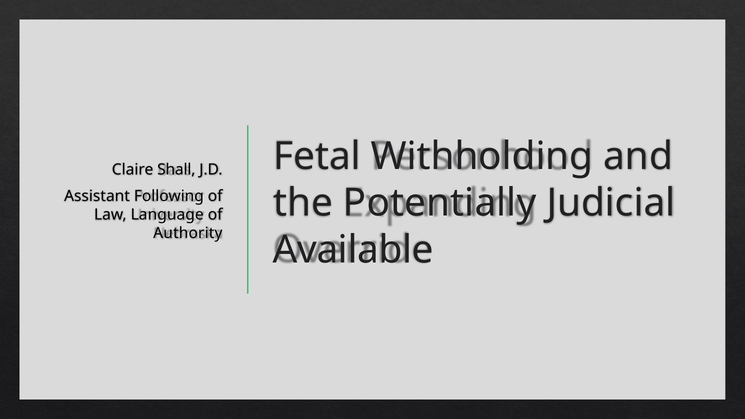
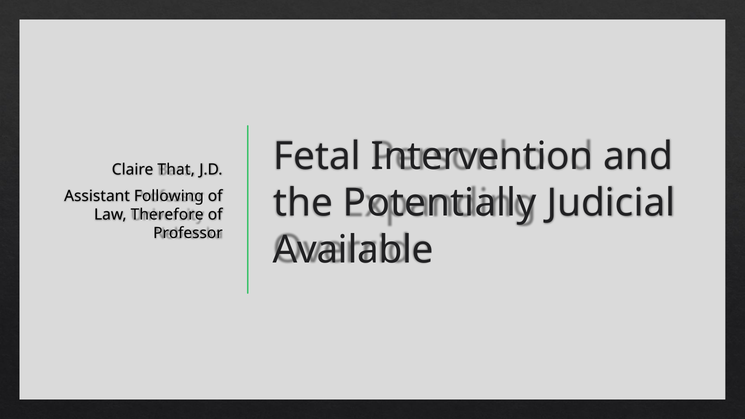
Withholding: Withholding -> Intervention
Shall: Shall -> That
Language: Language -> Therefore
Authority: Authority -> Professor
